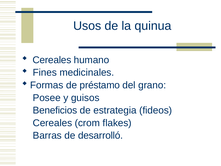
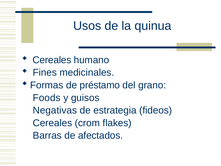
Posee: Posee -> Foods
Beneficios: Beneficios -> Negativas
desarrolló: desarrolló -> afectados
